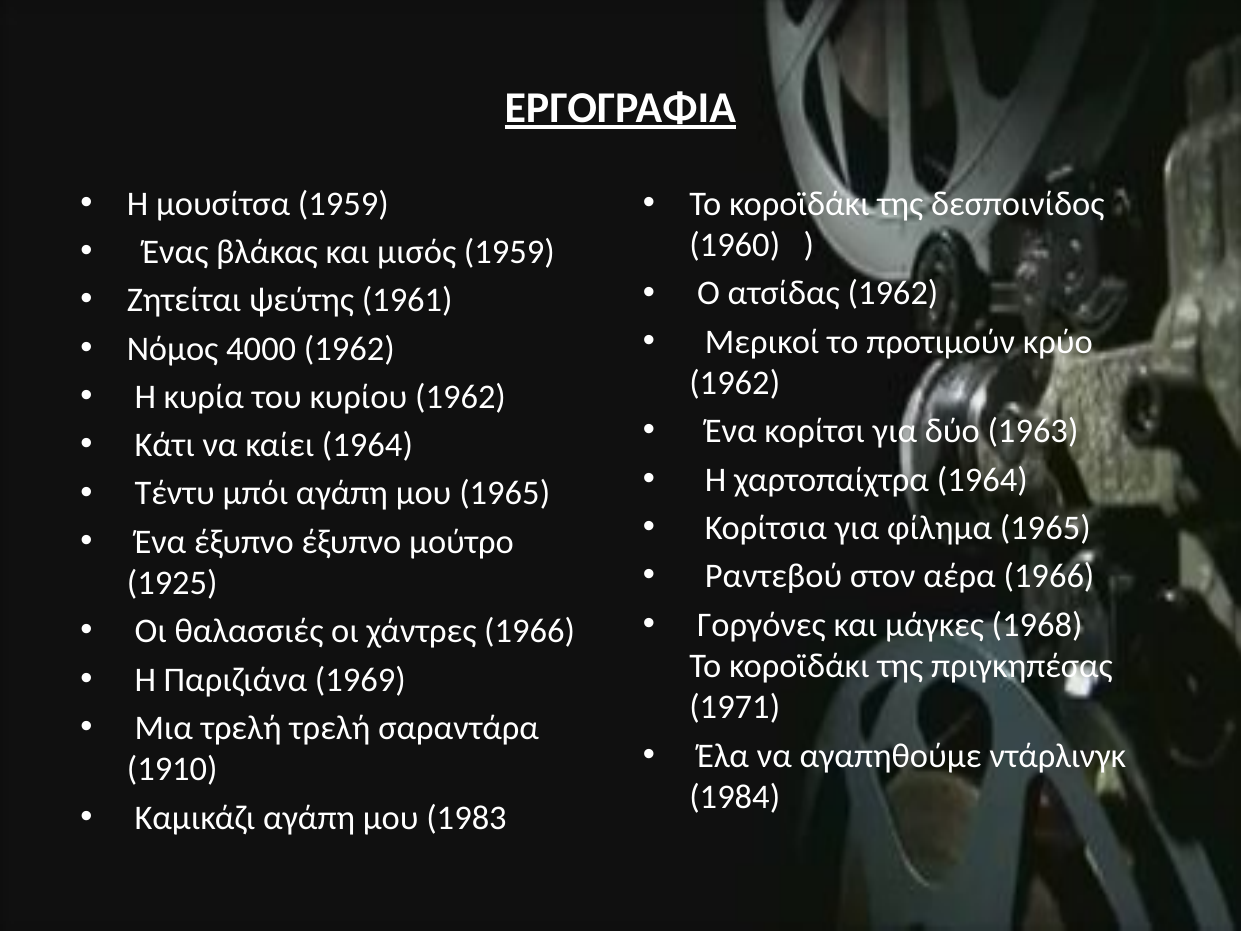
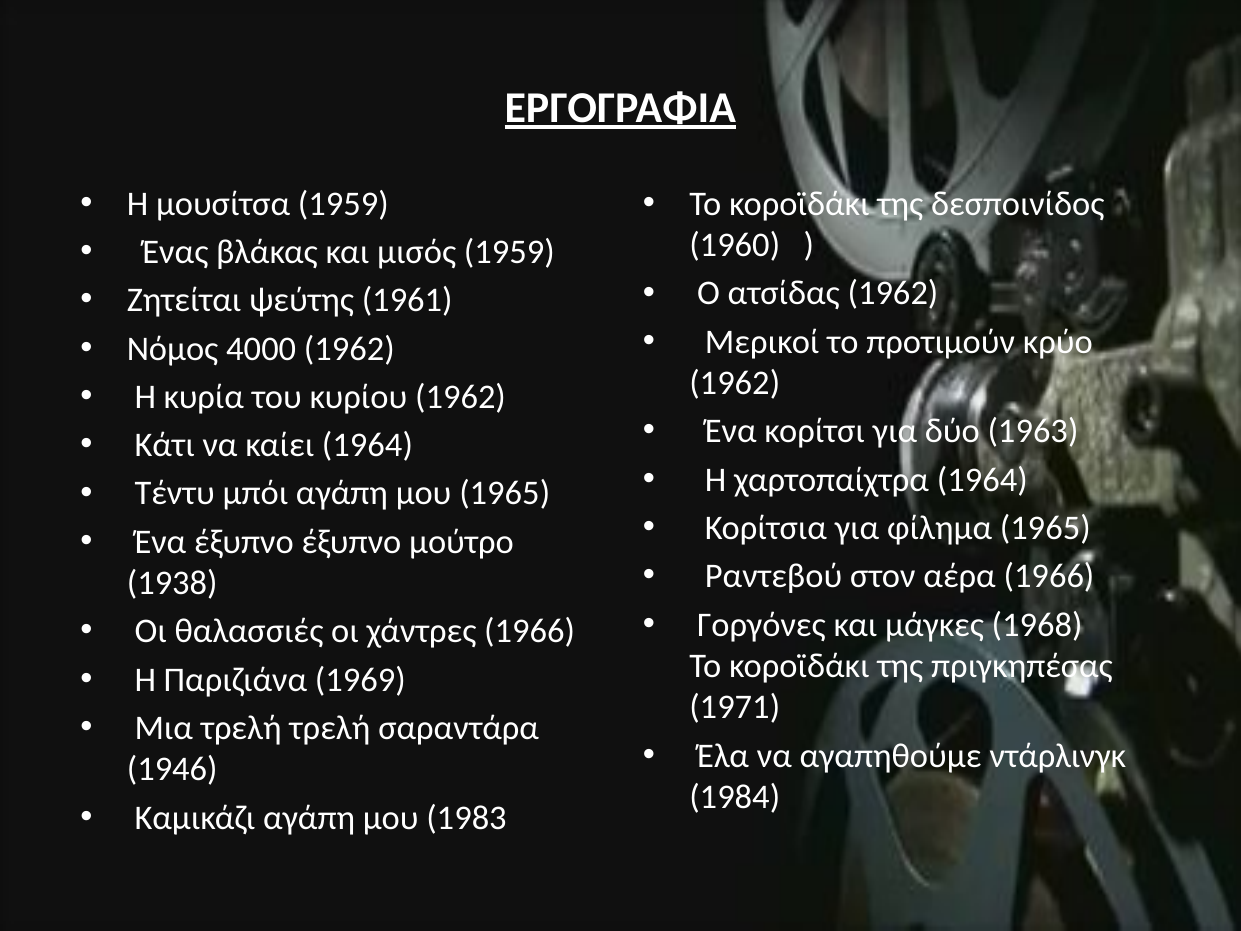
1925: 1925 -> 1938
1910: 1910 -> 1946
